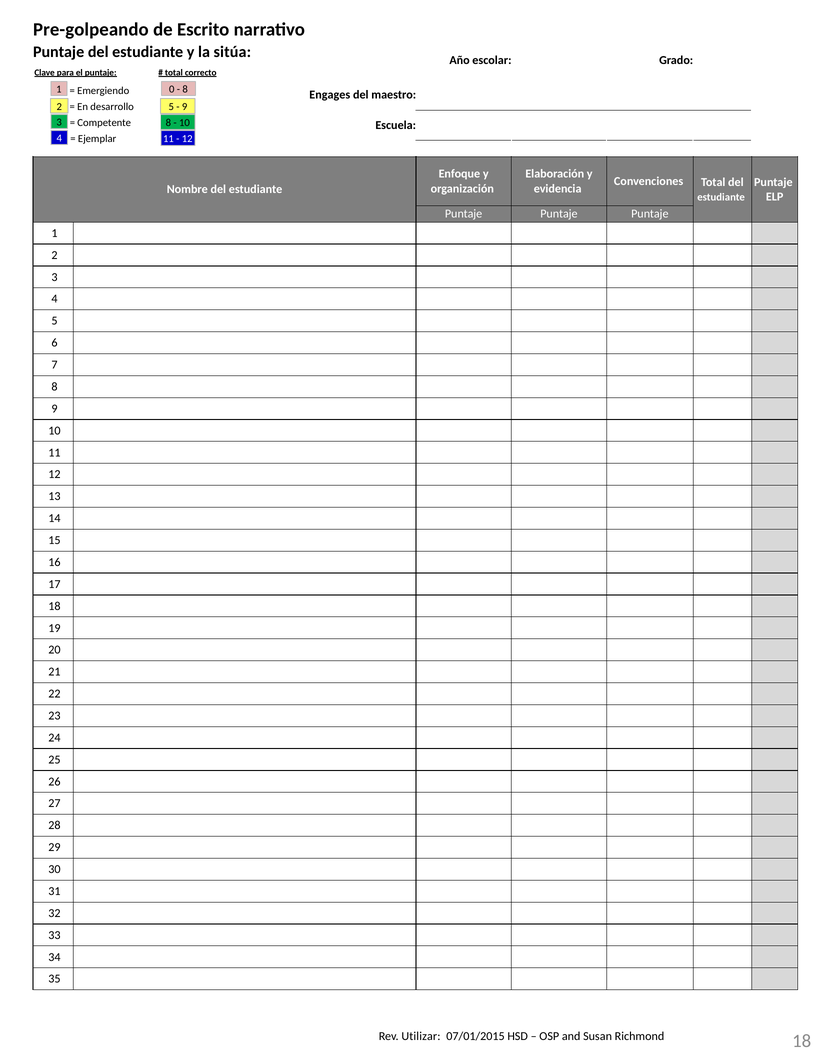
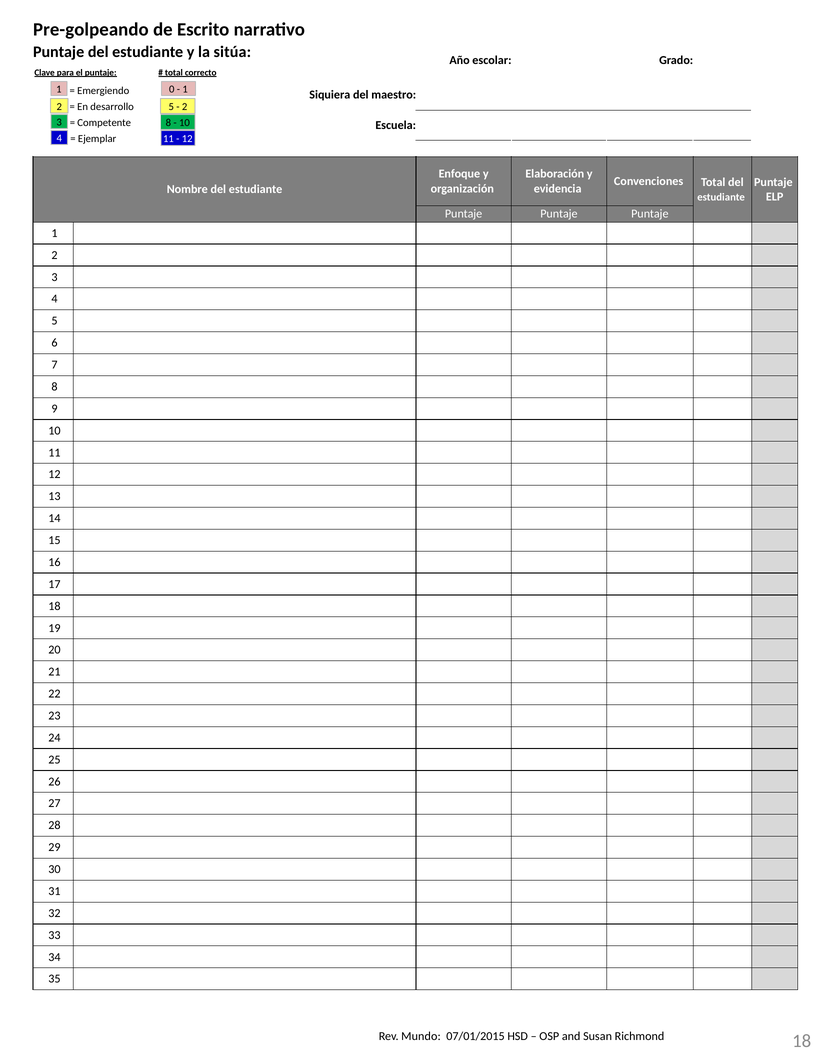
8 at (185, 89): 8 -> 1
Engages: Engages -> Siquiera
9 at (185, 107): 9 -> 2
Utilizar: Utilizar -> Mundo
